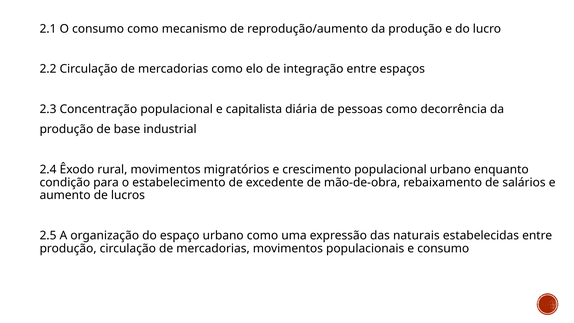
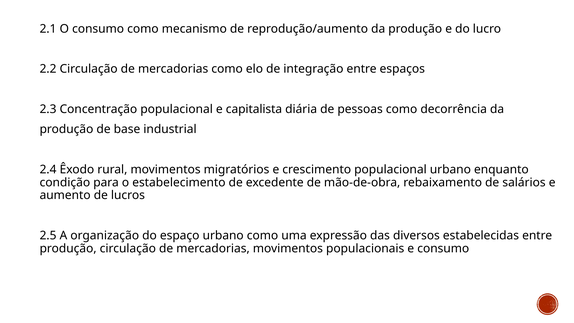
naturais: naturais -> diversos
